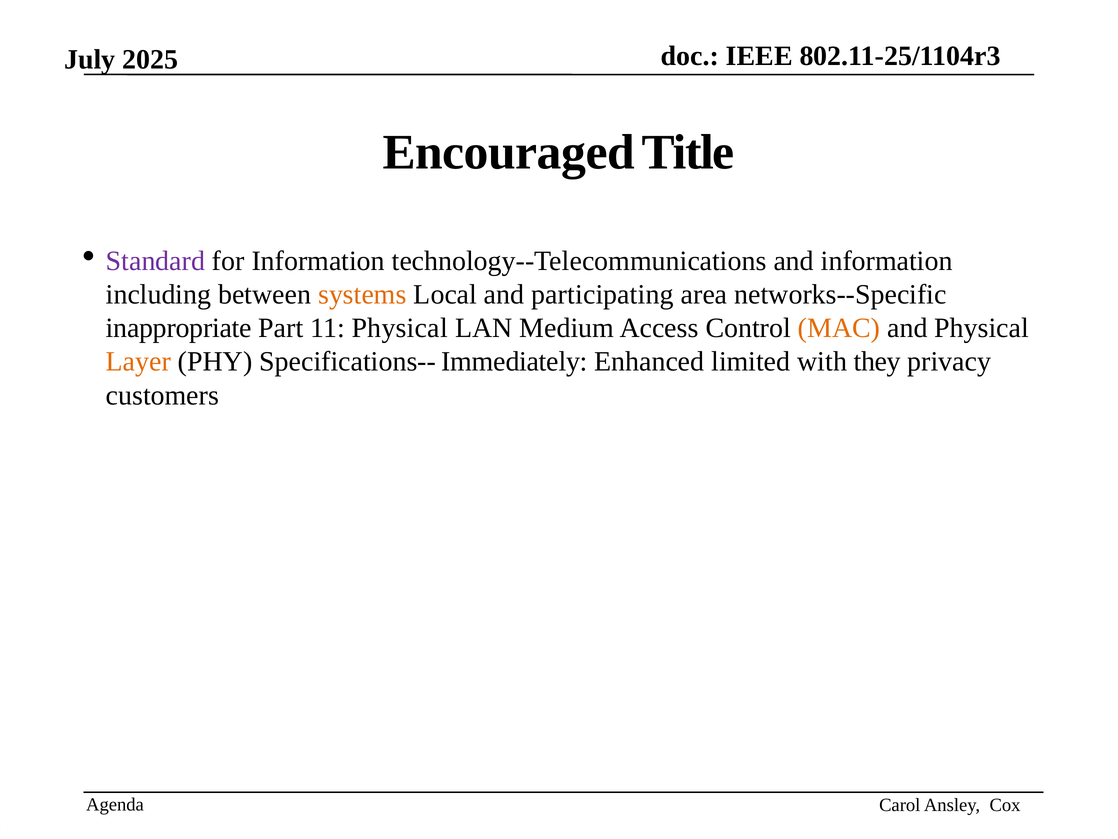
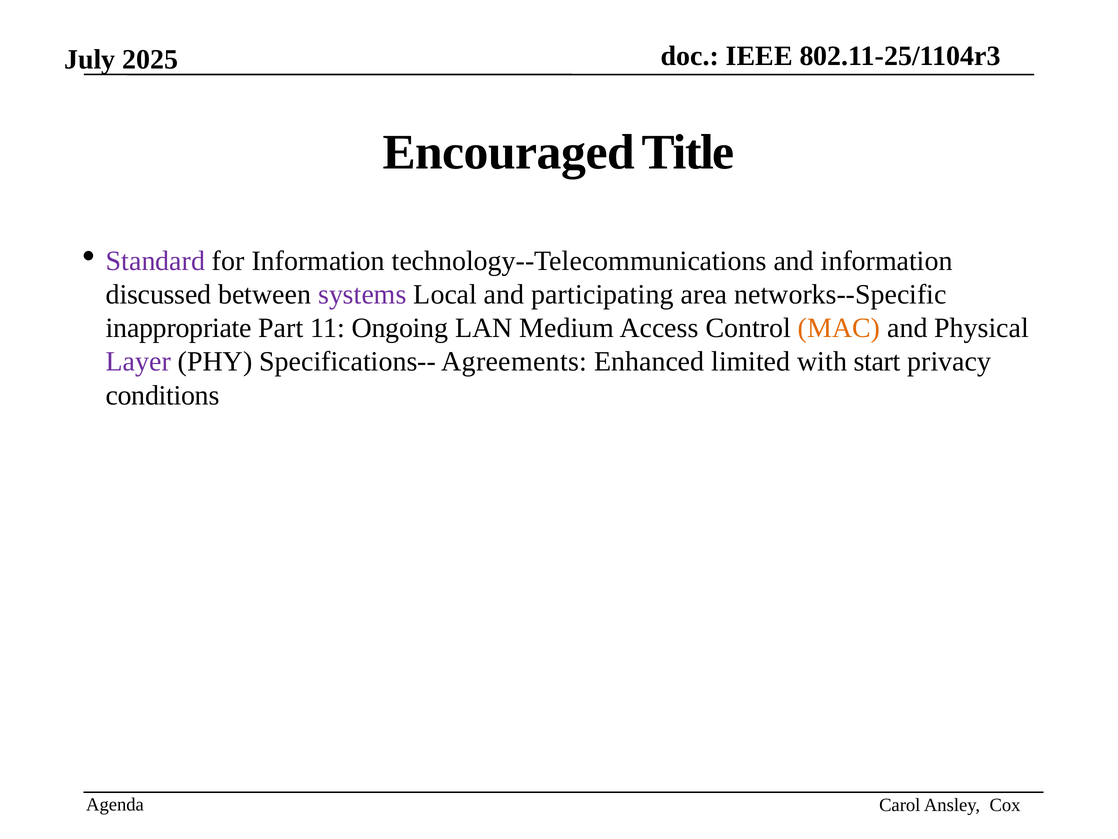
including: including -> discussed
systems colour: orange -> purple
11 Physical: Physical -> Ongoing
Layer colour: orange -> purple
Immediately: Immediately -> Agreements
they: they -> start
customers: customers -> conditions
